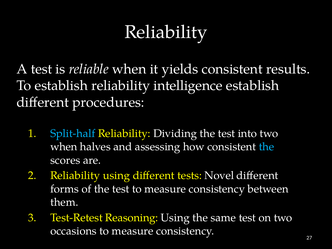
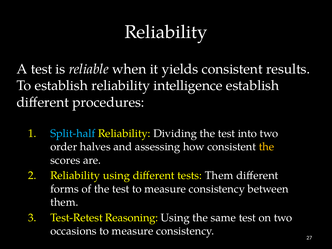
when at (64, 147): when -> order
the at (266, 147) colour: light blue -> yellow
tests Novel: Novel -> Them
